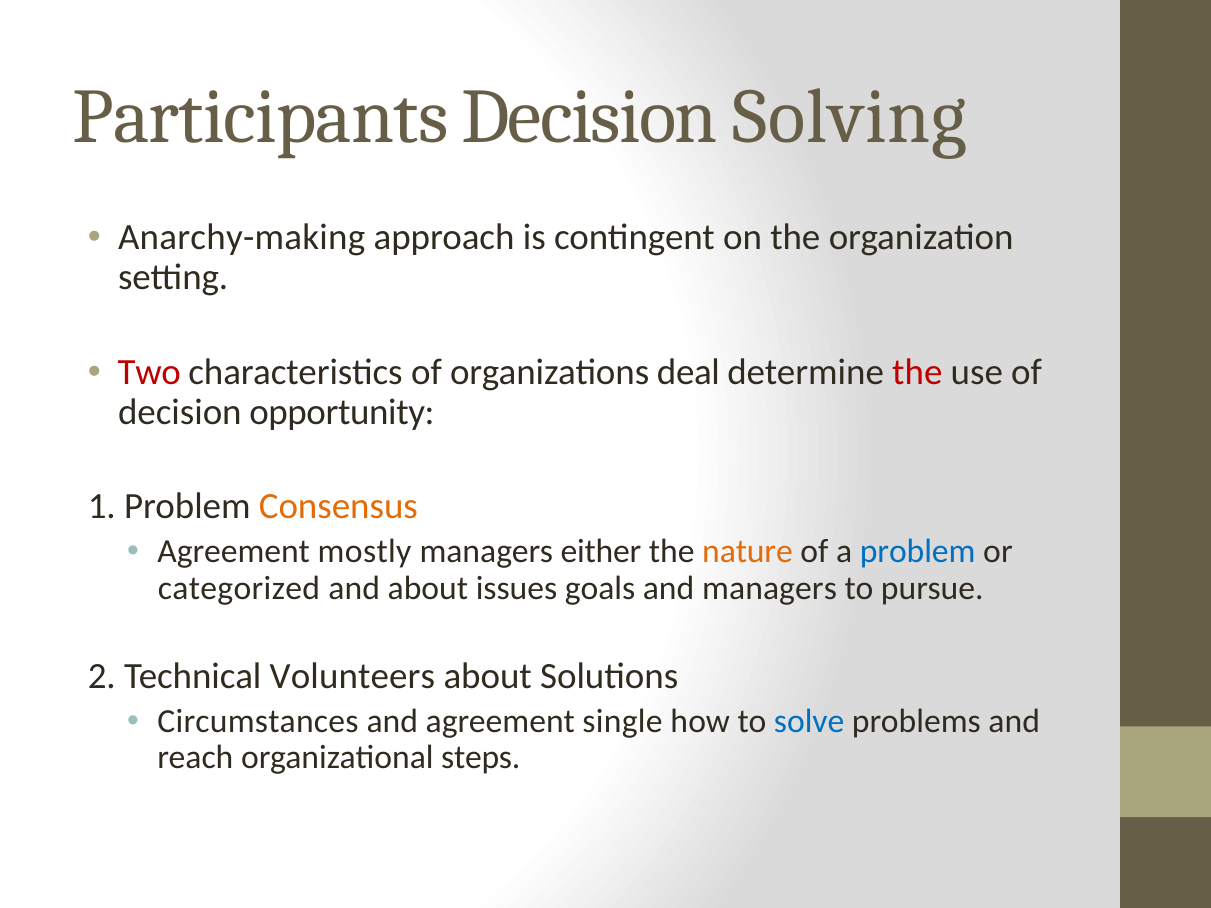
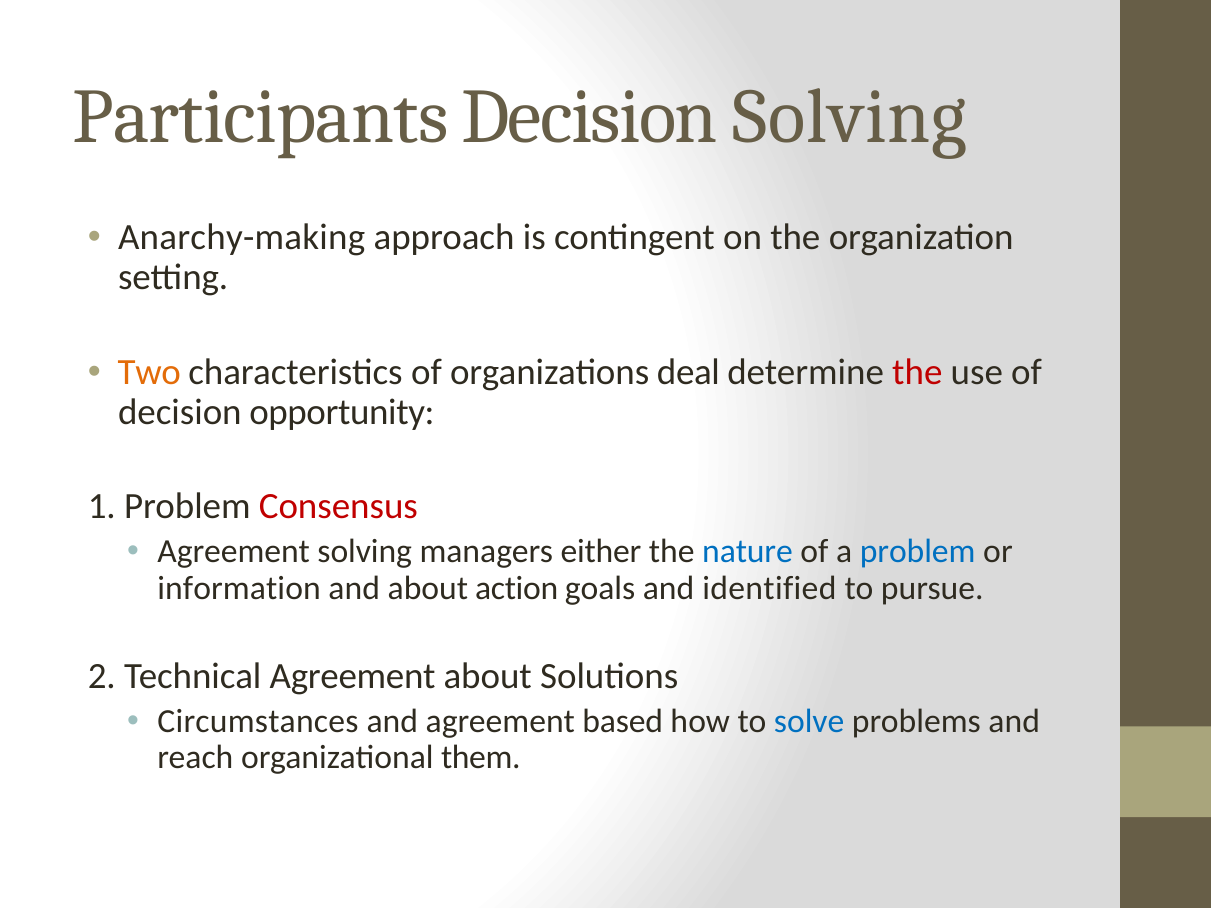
Two colour: red -> orange
Consensus colour: orange -> red
Agreement mostly: mostly -> solving
nature colour: orange -> blue
categorized: categorized -> information
issues: issues -> action
and managers: managers -> identified
Technical Volunteers: Volunteers -> Agreement
single: single -> based
steps: steps -> them
